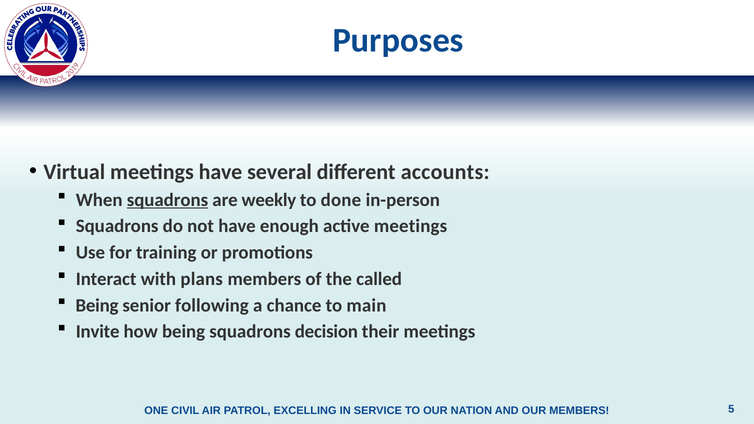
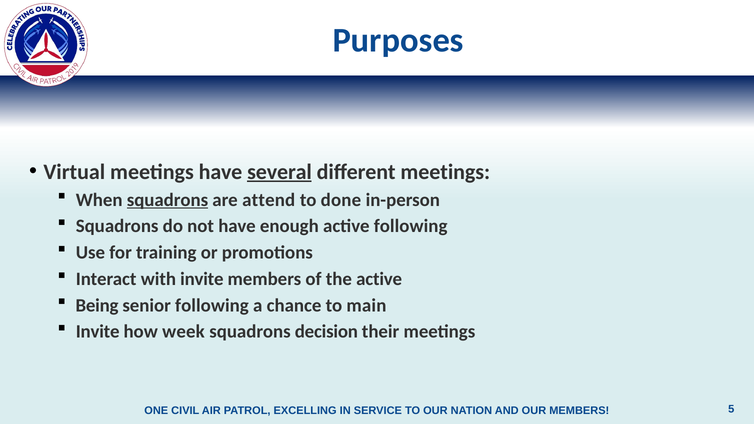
several underline: none -> present
different accounts: accounts -> meetings
weekly: weekly -> attend
active meetings: meetings -> following
with plans: plans -> invite
the called: called -> active
how being: being -> week
